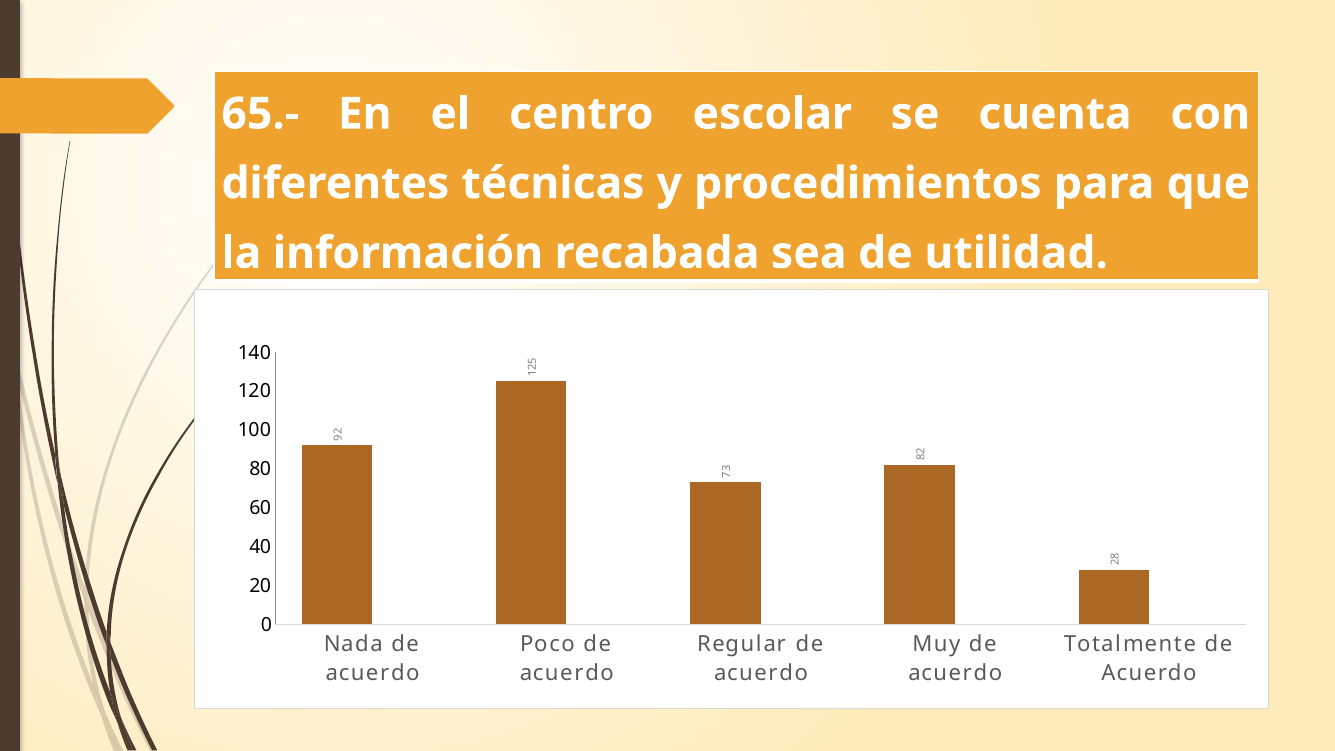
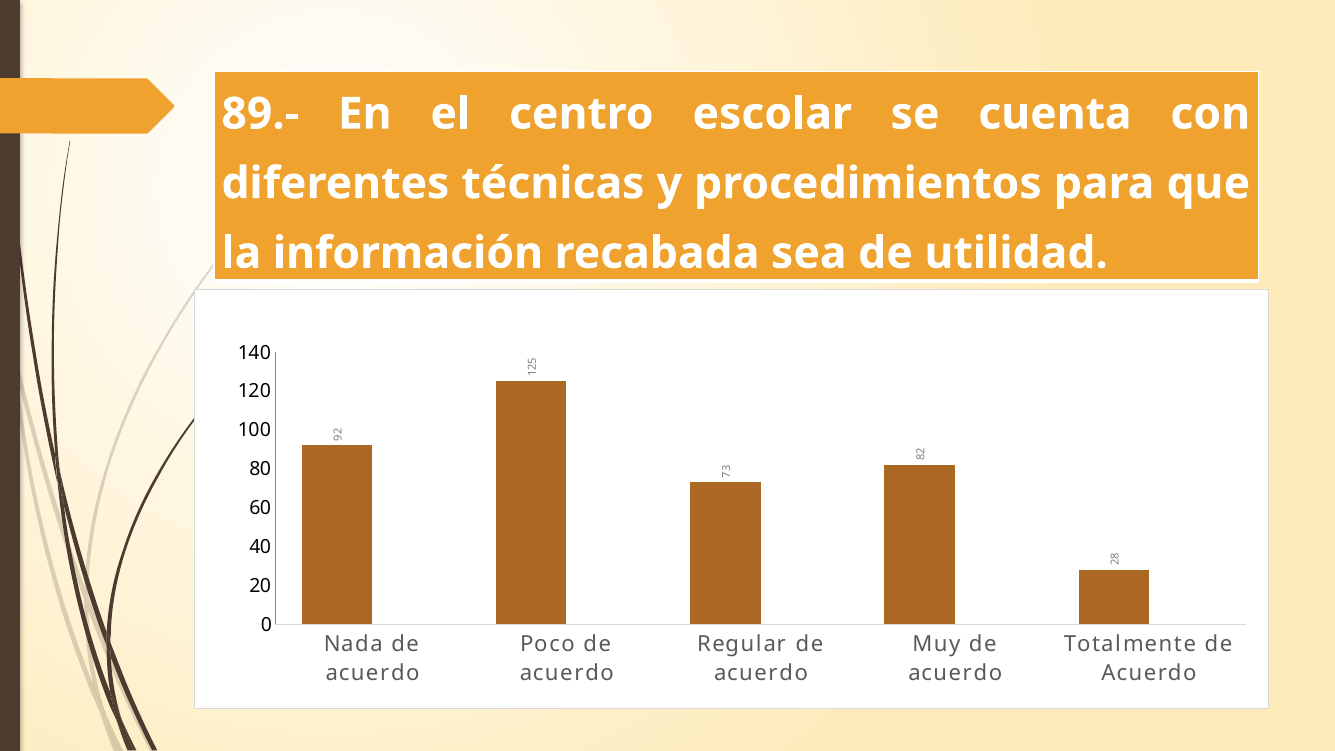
65.-: 65.- -> 89.-
